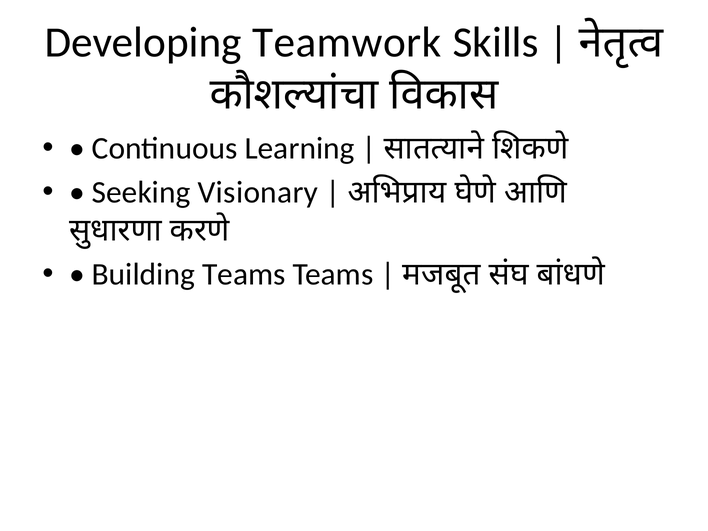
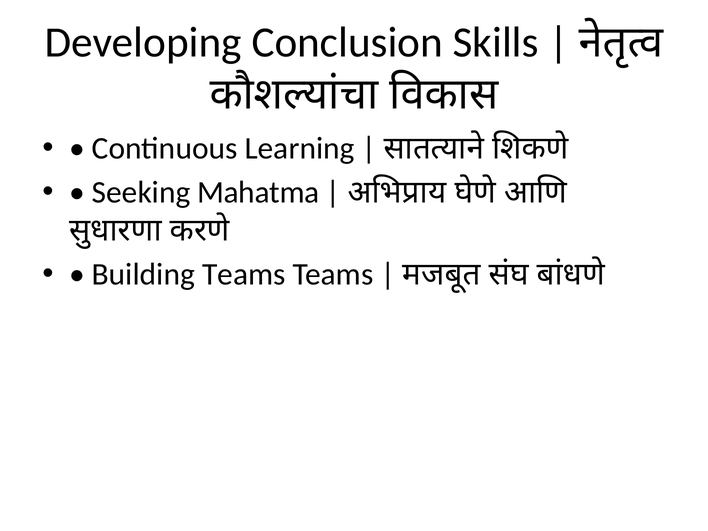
Teamwork: Teamwork -> Conclusion
Visionary: Visionary -> Mahatma
